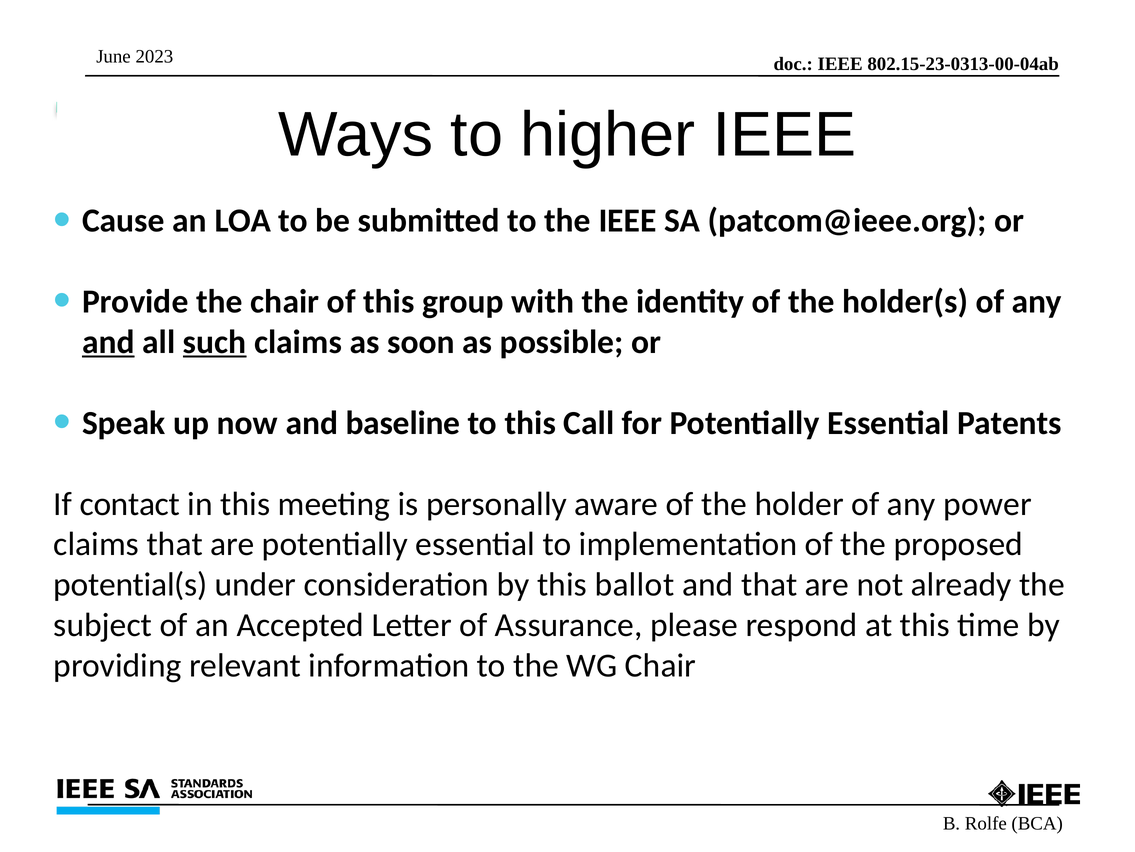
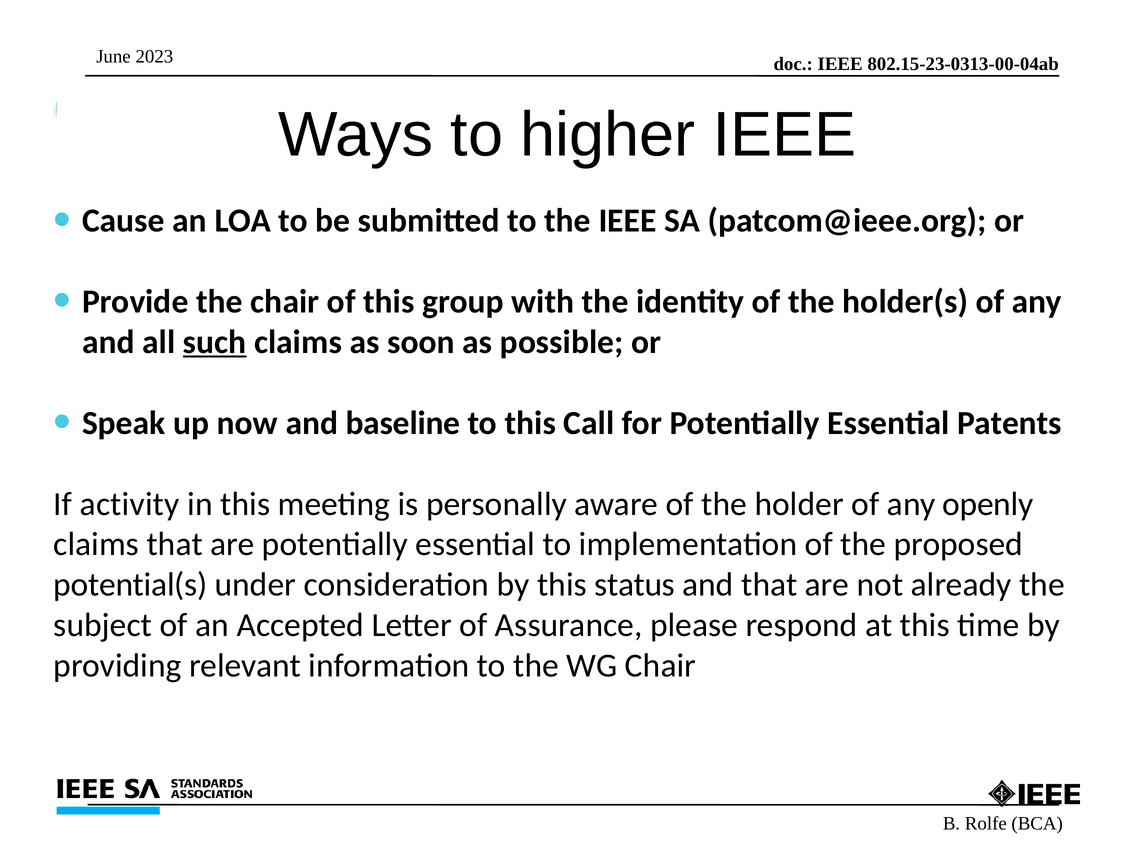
and at (108, 342) underline: present -> none
contact: contact -> activity
power: power -> openly
ballot: ballot -> status
